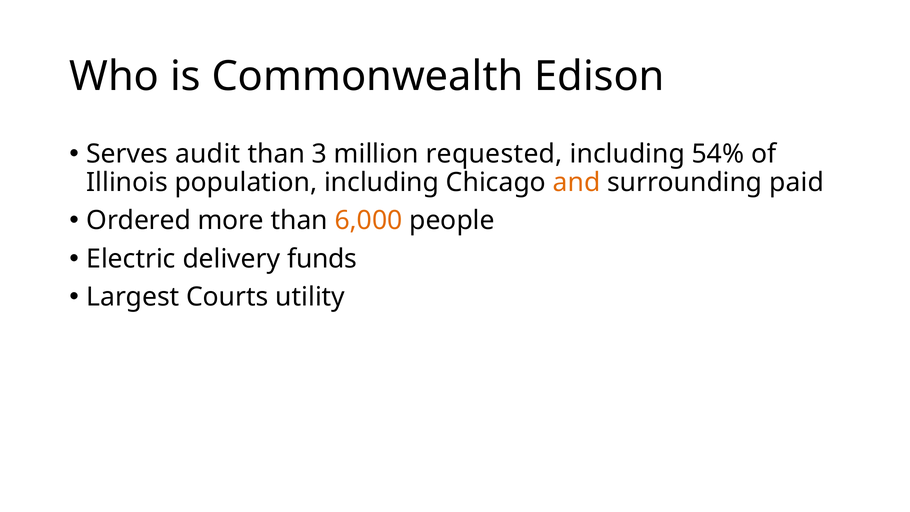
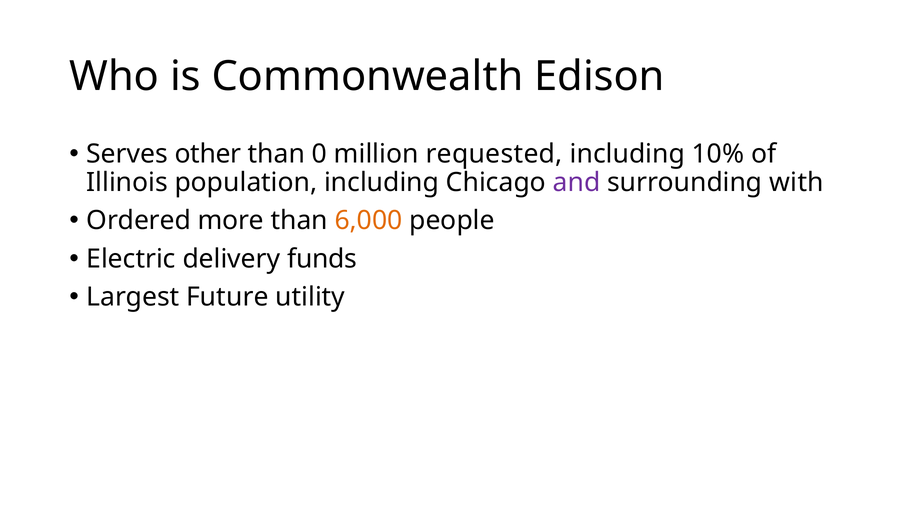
audit: audit -> other
3: 3 -> 0
54%: 54% -> 10%
and colour: orange -> purple
paid: paid -> with
Courts: Courts -> Future
